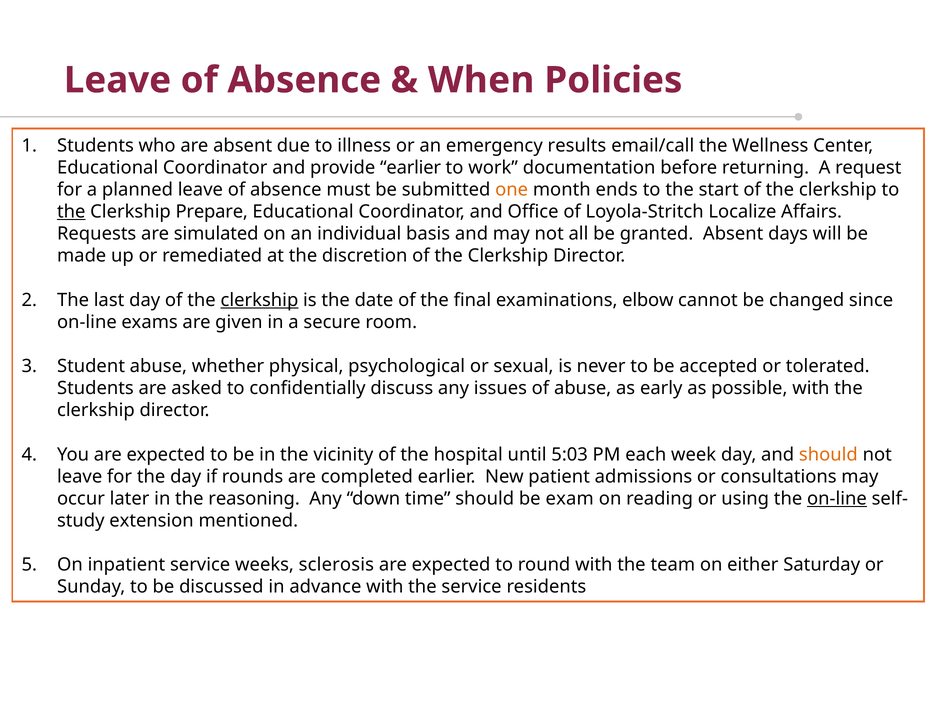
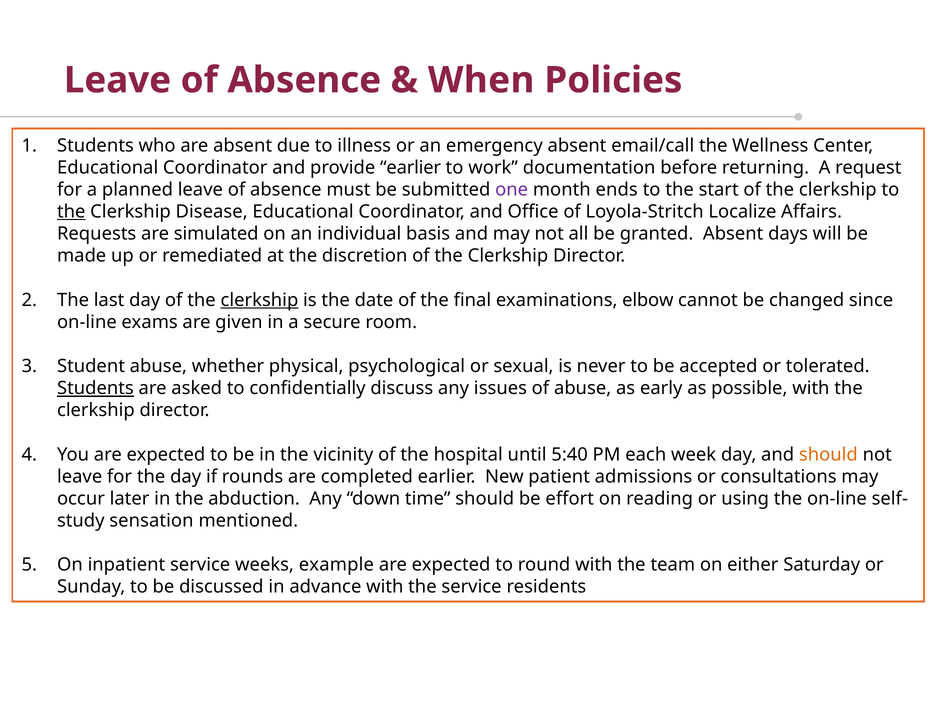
emergency results: results -> absent
one colour: orange -> purple
Prepare: Prepare -> Disease
Students at (95, 389) underline: none -> present
5:03: 5:03 -> 5:40
reasoning: reasoning -> abduction
exam: exam -> effort
on-line at (837, 499) underline: present -> none
extension: extension -> sensation
sclerosis: sclerosis -> example
